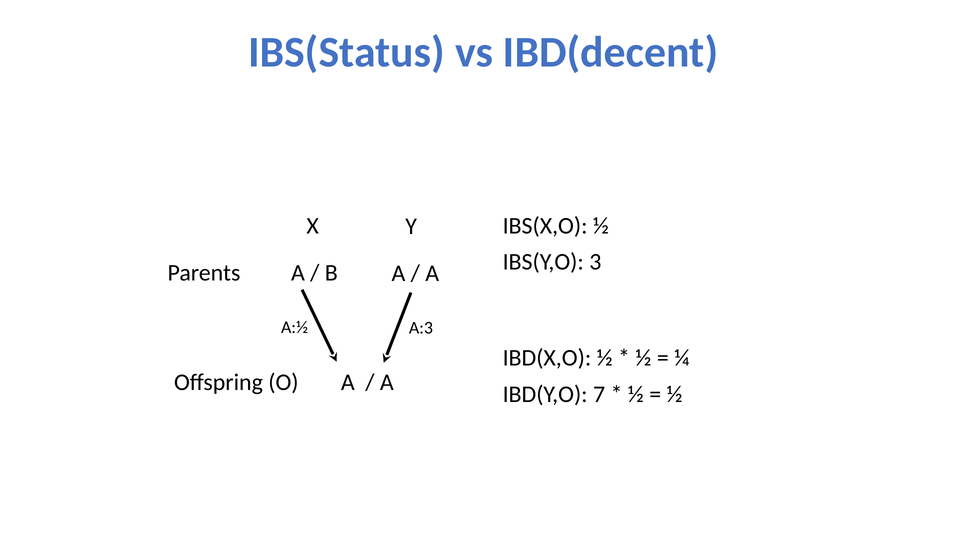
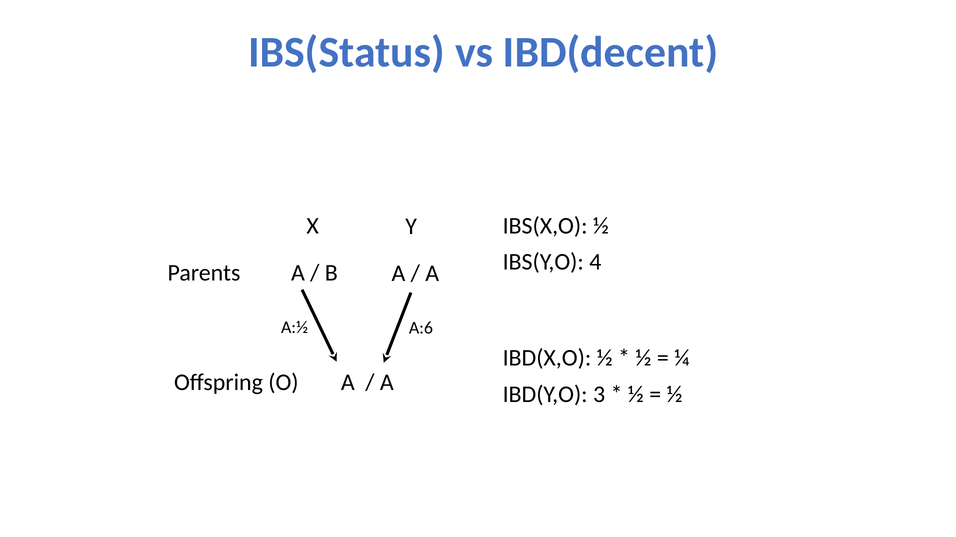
3: 3 -> 4
A:3: A:3 -> A:6
7: 7 -> 3
